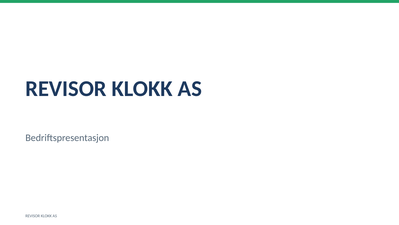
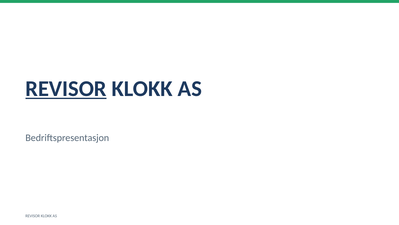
REVISOR at (66, 88) underline: none -> present
